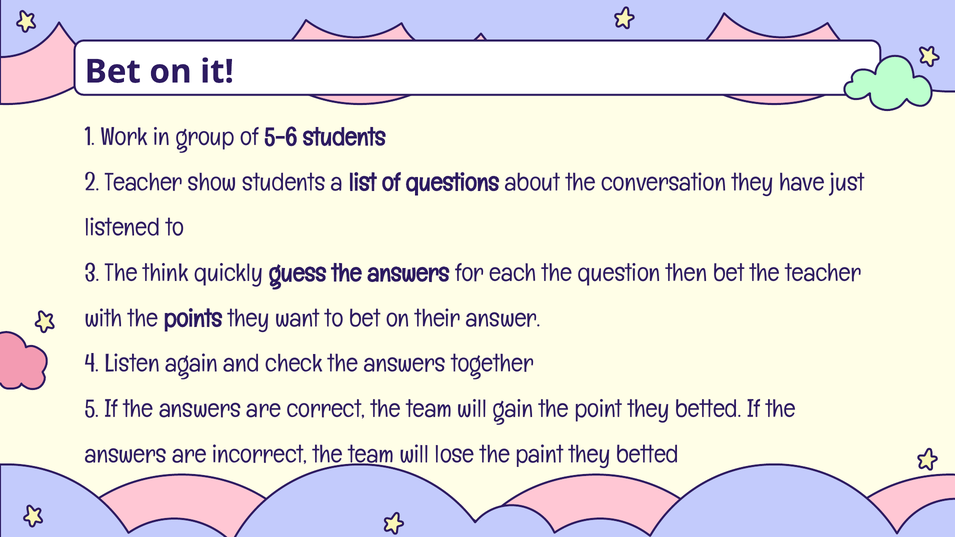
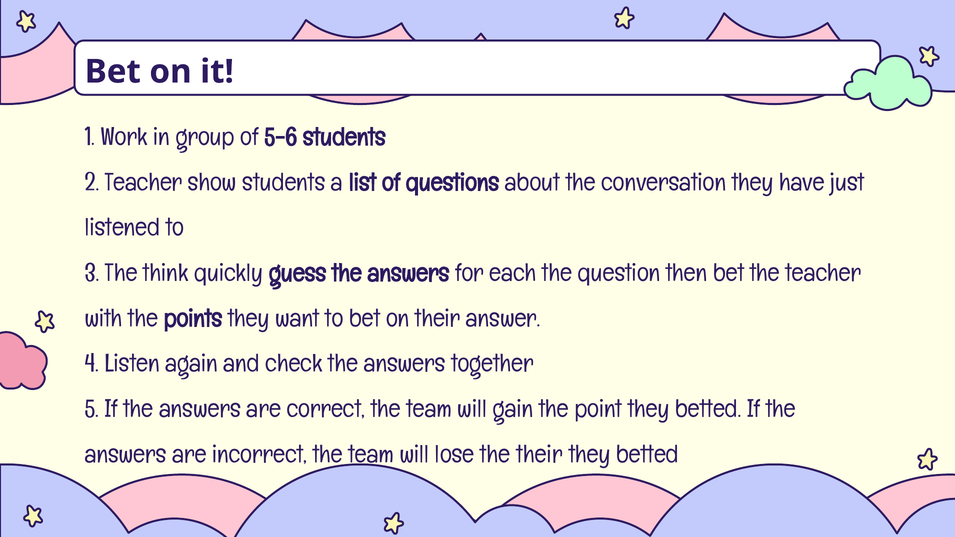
the paint: paint -> their
